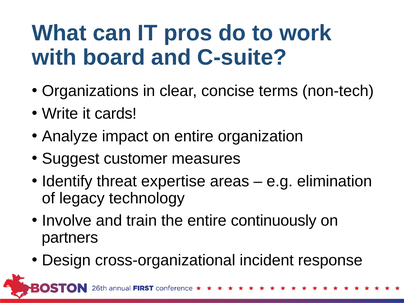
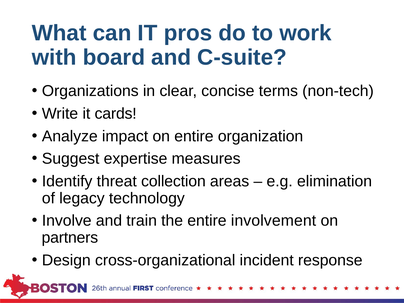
customer: customer -> expertise
expertise: expertise -> collection
continuously: continuously -> involvement
